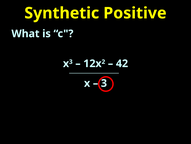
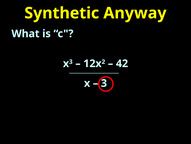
Positive: Positive -> Anyway
